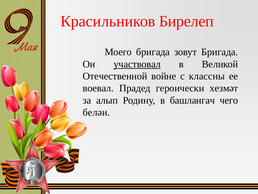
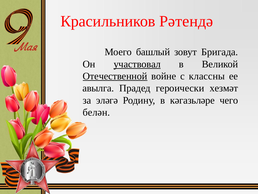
Бирелеп: Бирелеп -> Рәтендә
Моего бригада: бригада -> башлый
Отечественной underline: none -> present
воевал: воевал -> авылга
алып: алып -> эләгә
башлангач: башлангач -> кәгазьләре
